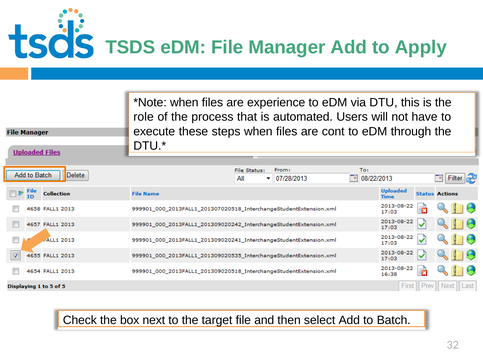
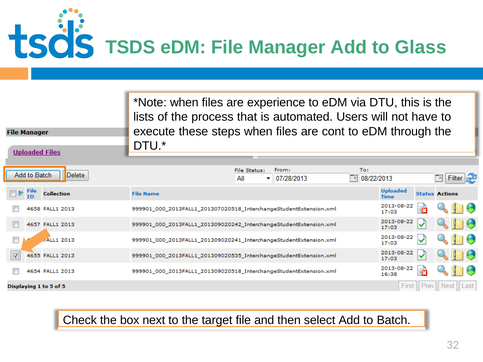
Apply: Apply -> Glass
role: role -> lists
